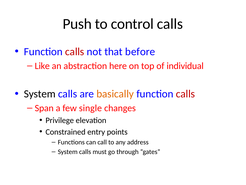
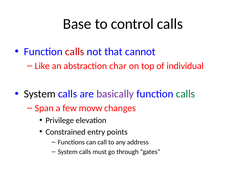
Push: Push -> Base
before: before -> cannot
here: here -> char
basically colour: orange -> purple
calls at (185, 94) colour: red -> green
single: single -> movw
